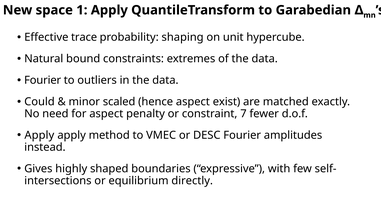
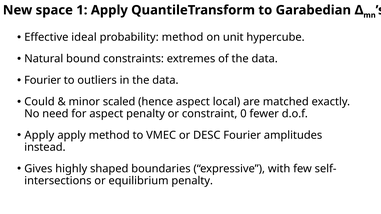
trace: trace -> ideal
probability shaping: shaping -> method
exist: exist -> local
7: 7 -> 0
equilibrium directly: directly -> penalty
